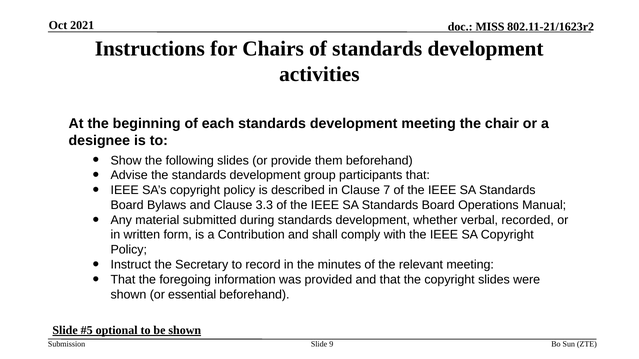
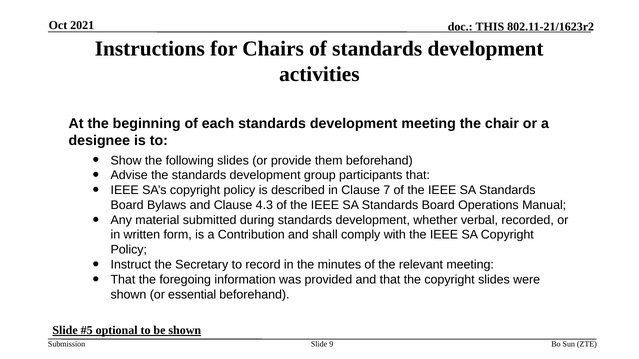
MISS: MISS -> THIS
3.3: 3.3 -> 4.3
